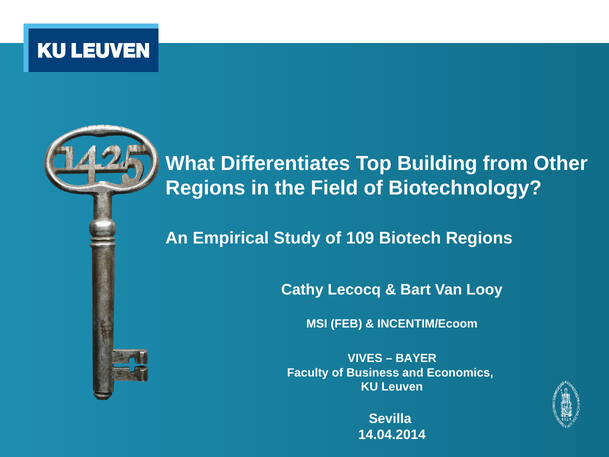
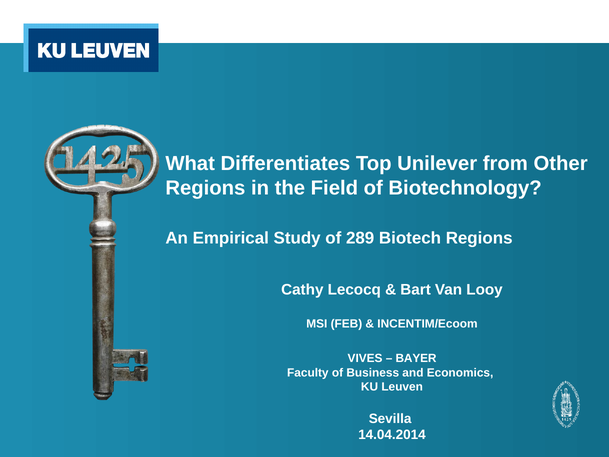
Building: Building -> Unilever
109: 109 -> 289
